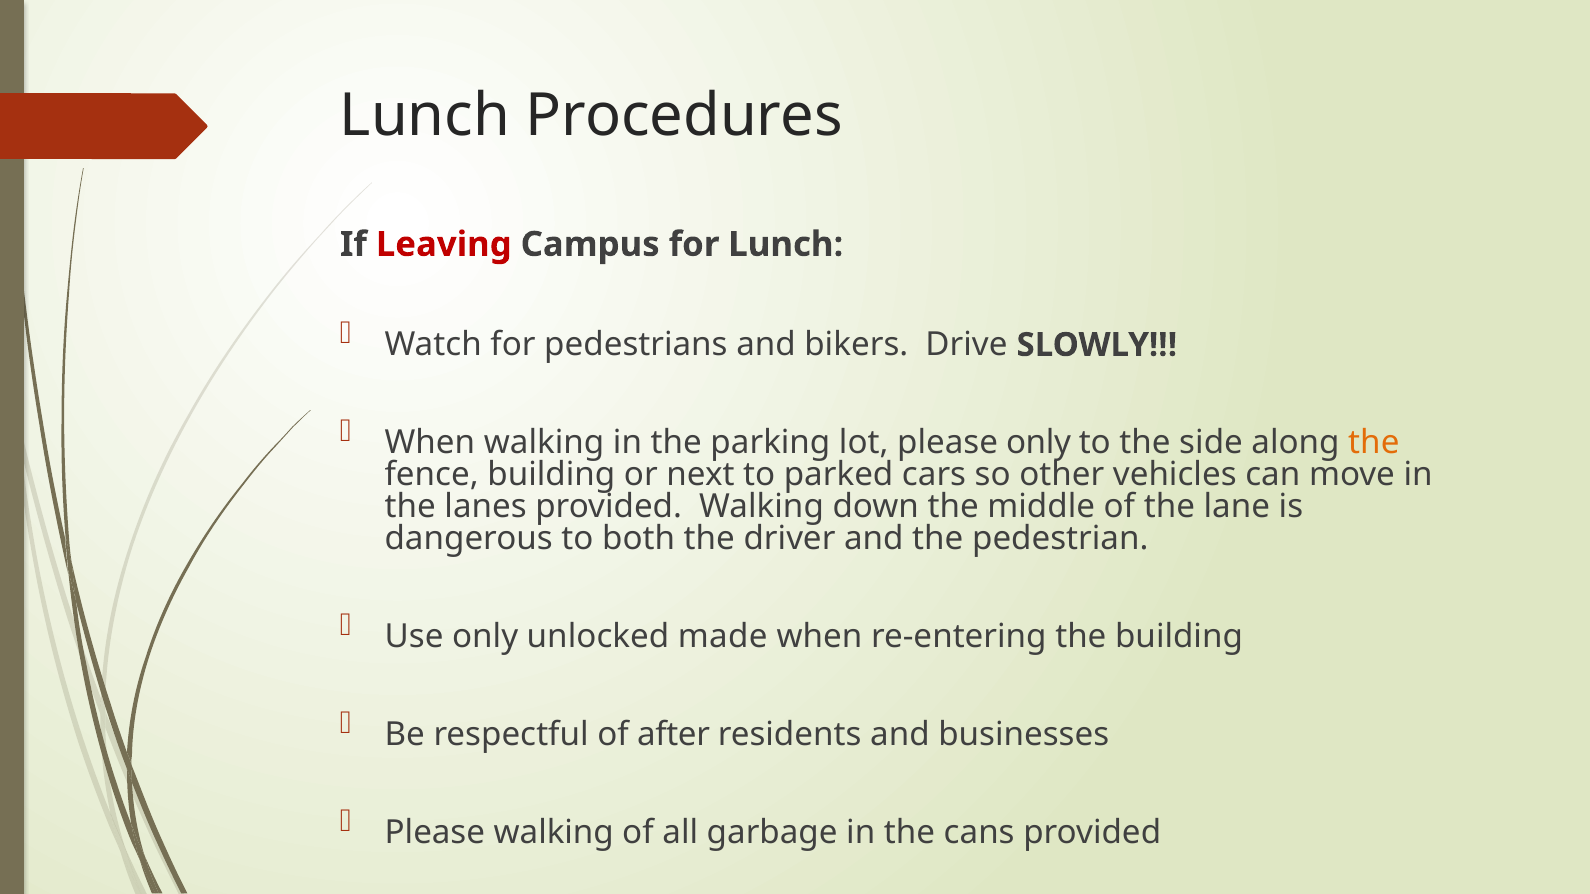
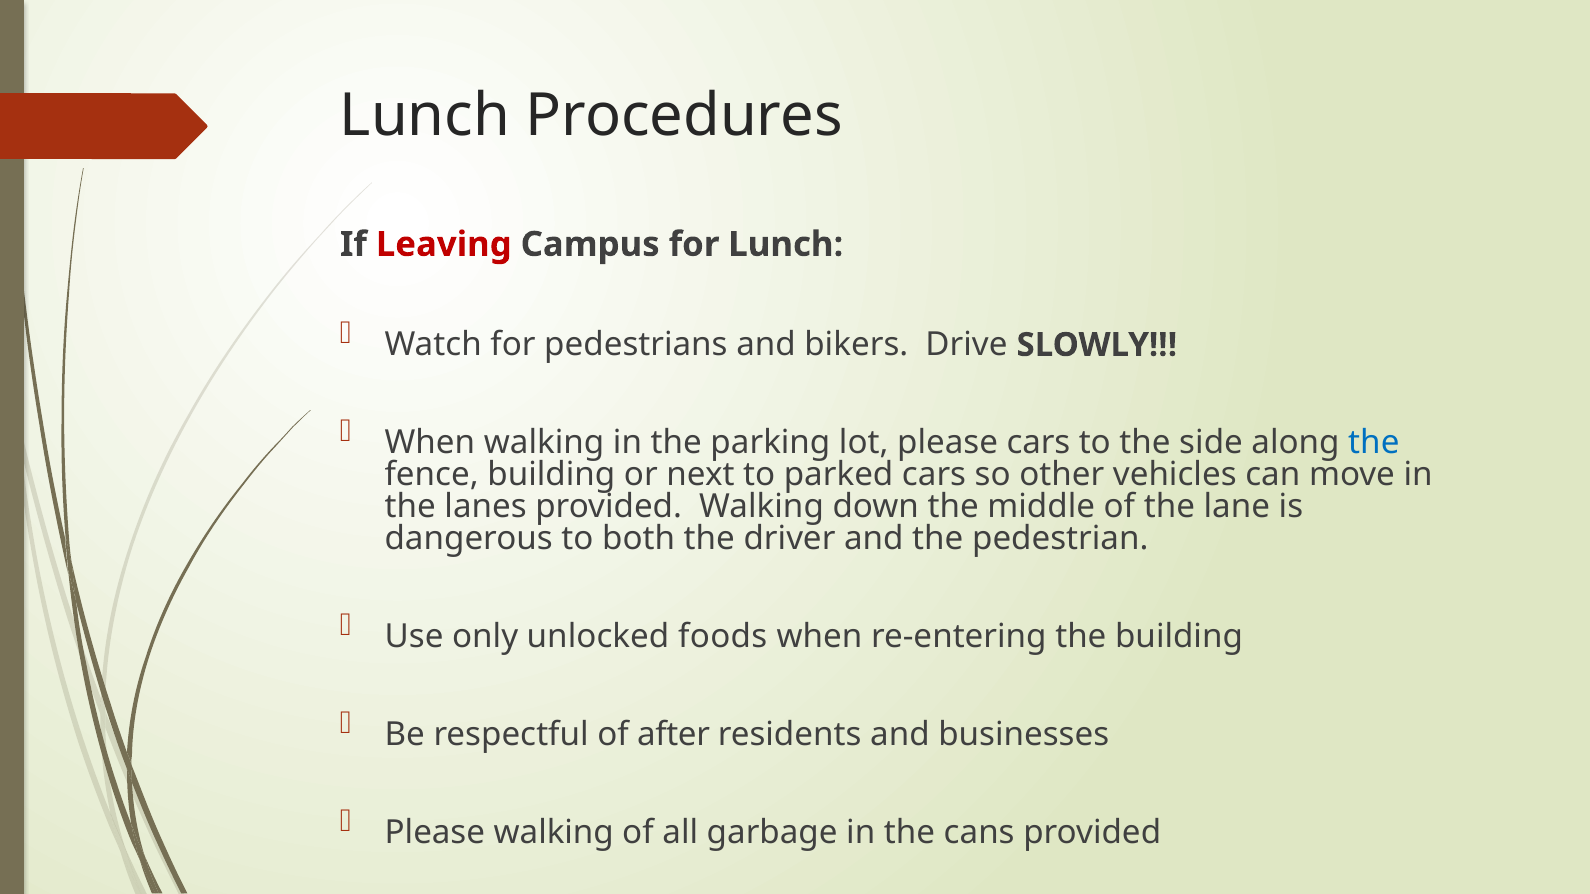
please only: only -> cars
the at (1374, 443) colour: orange -> blue
made: made -> foods
